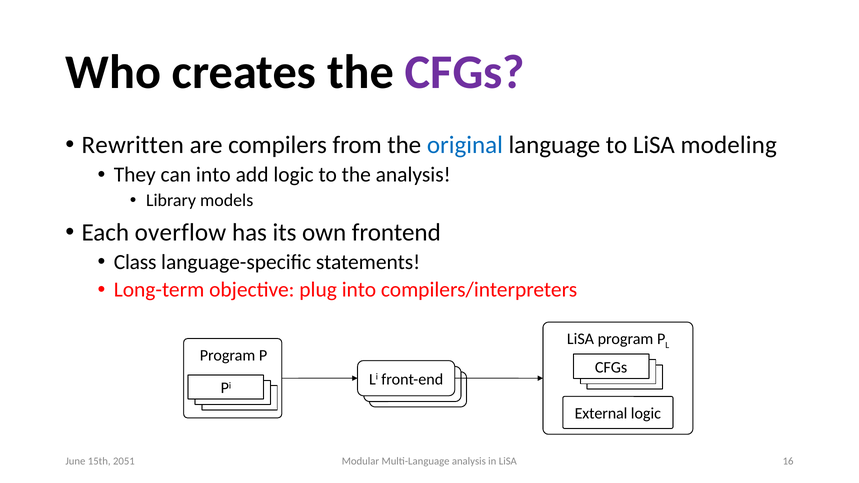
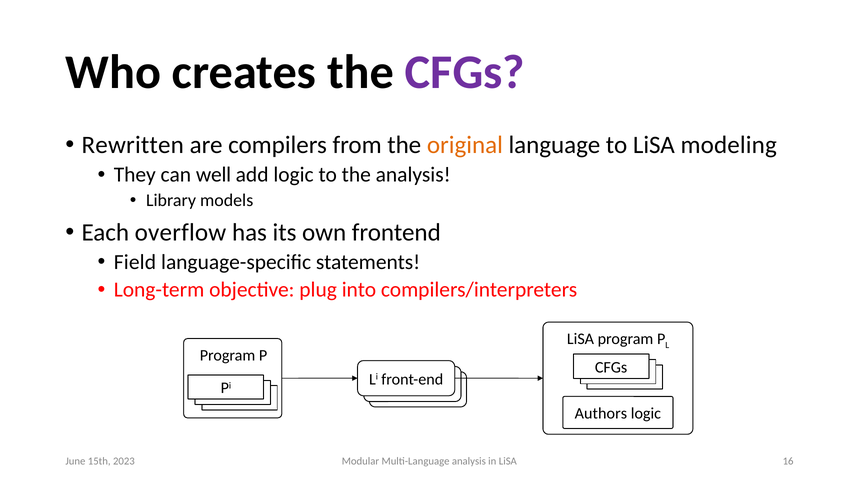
original colour: blue -> orange
can into: into -> well
Class: Class -> Field
External: External -> Authors
2051: 2051 -> 2023
